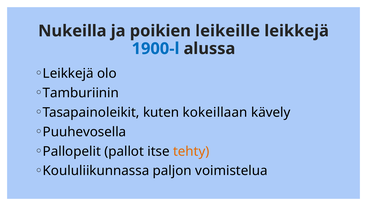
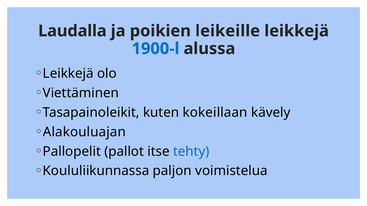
Nukeilla: Nukeilla -> Laudalla
Tamburiinin: Tamburiinin -> Viettäminen
Puuhevosella: Puuhevosella -> Alakouluajan
tehty colour: orange -> blue
